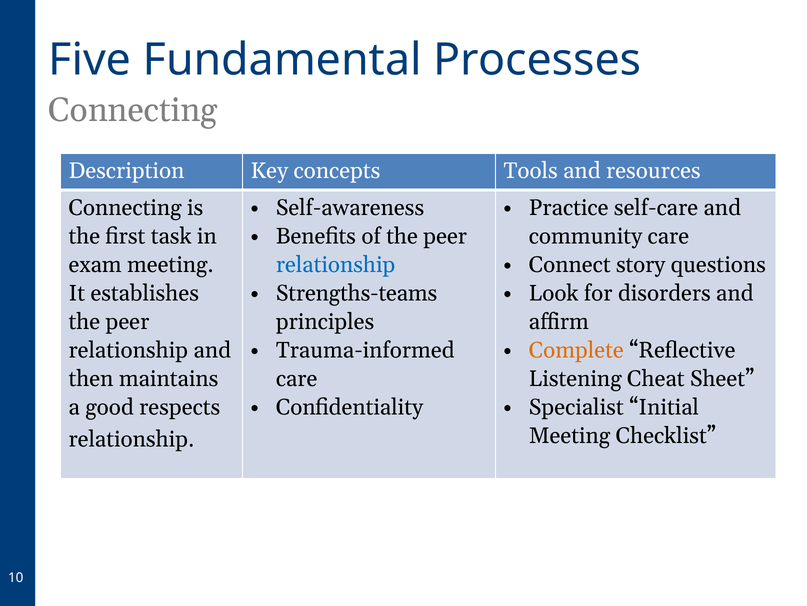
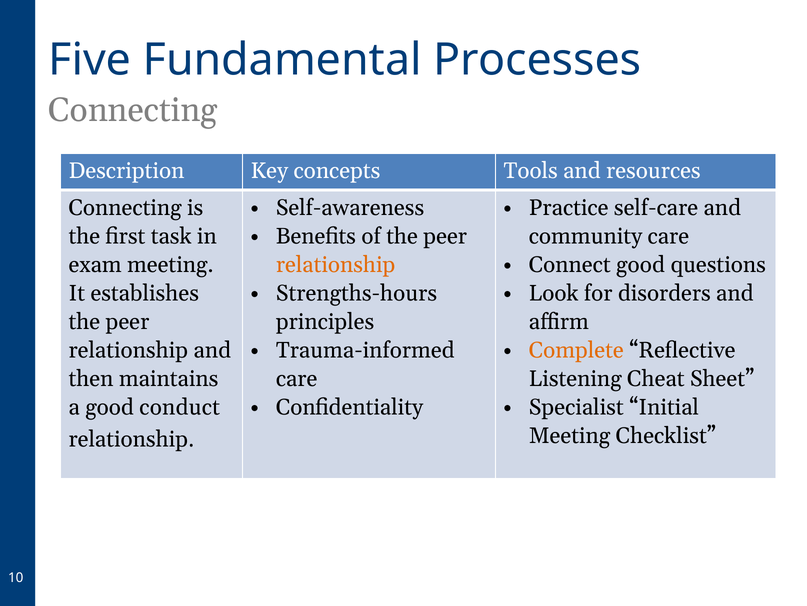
Connect story: story -> good
relationship at (336, 264) colour: blue -> orange
Strengths-teams: Strengths-teams -> Strengths-hours
respects: respects -> conduct
